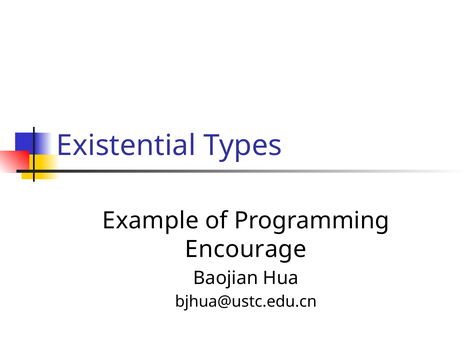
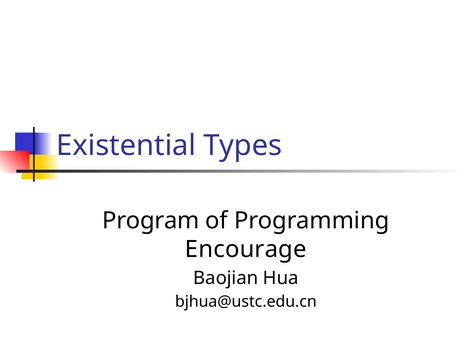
Example: Example -> Program
